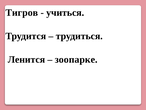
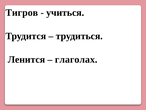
зоопарке: зоопарке -> глаголах
